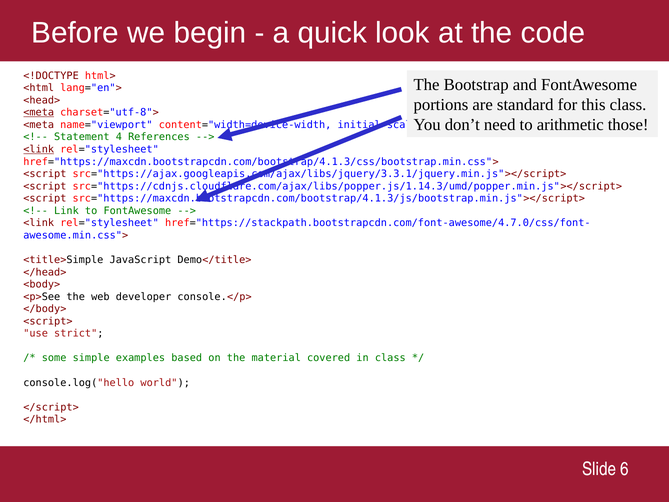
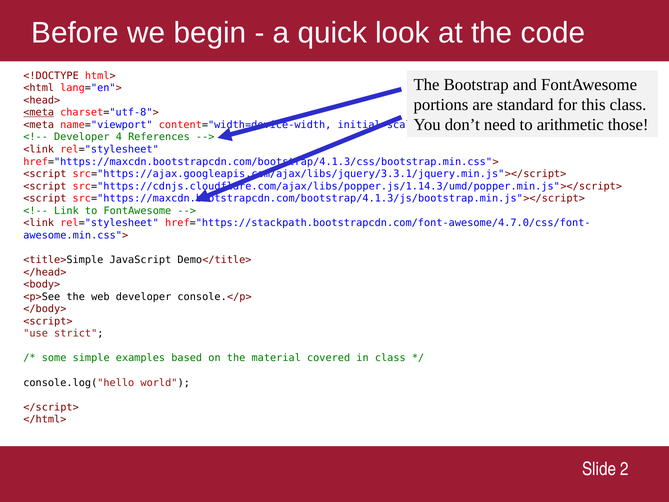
Statement at (82, 137): Statement -> Developer
<link at (39, 149) underline: present -> none
6: 6 -> 2
